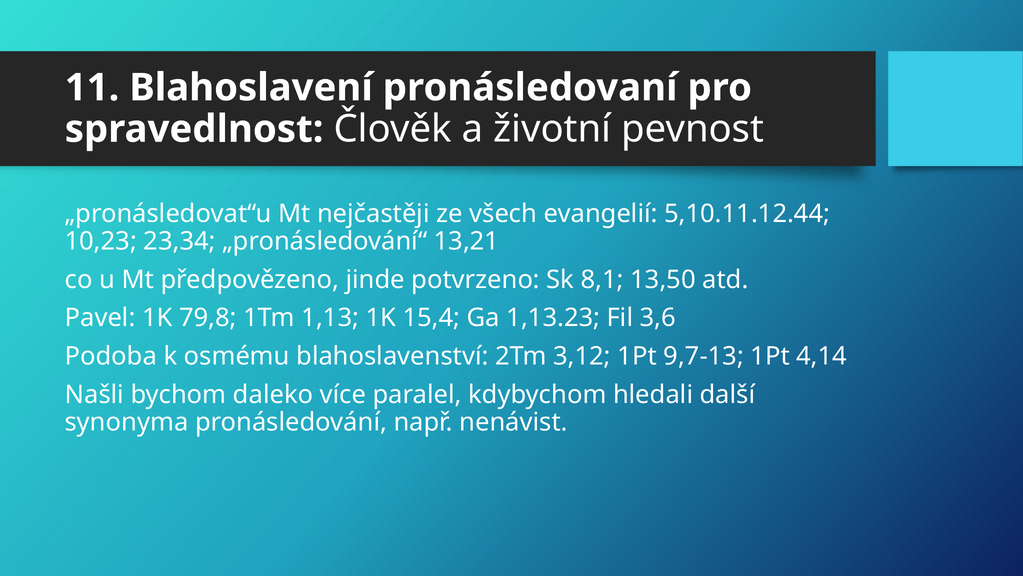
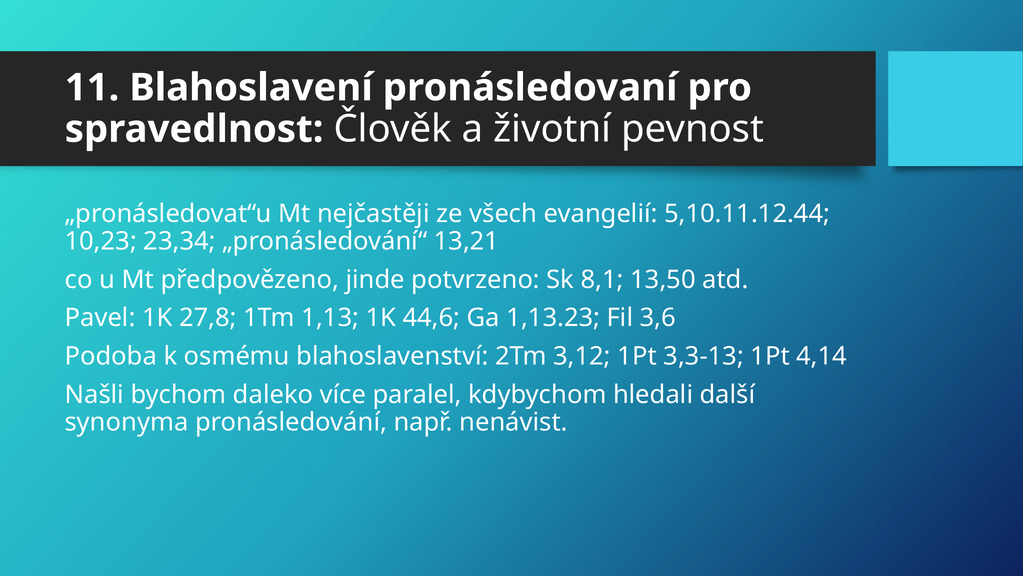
79,8: 79,8 -> 27,8
15,4: 15,4 -> 44,6
9,7-13: 9,7-13 -> 3,3-13
